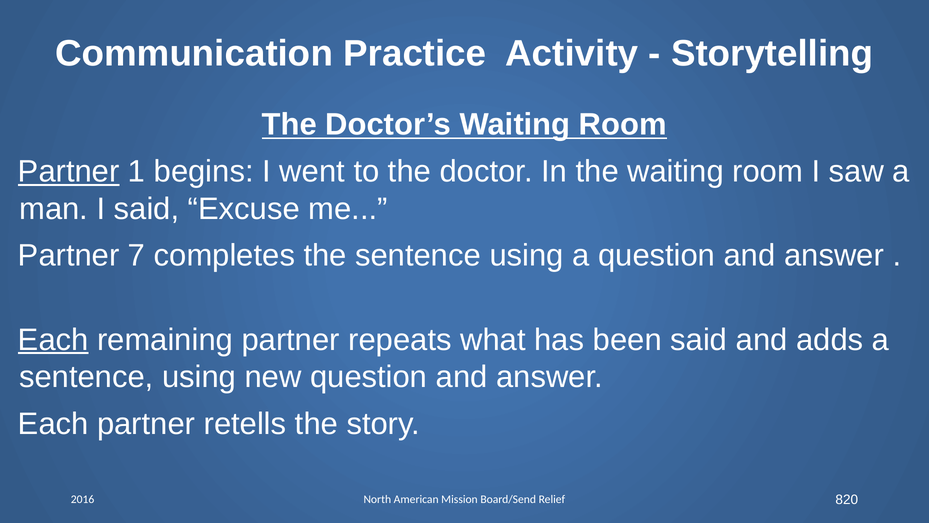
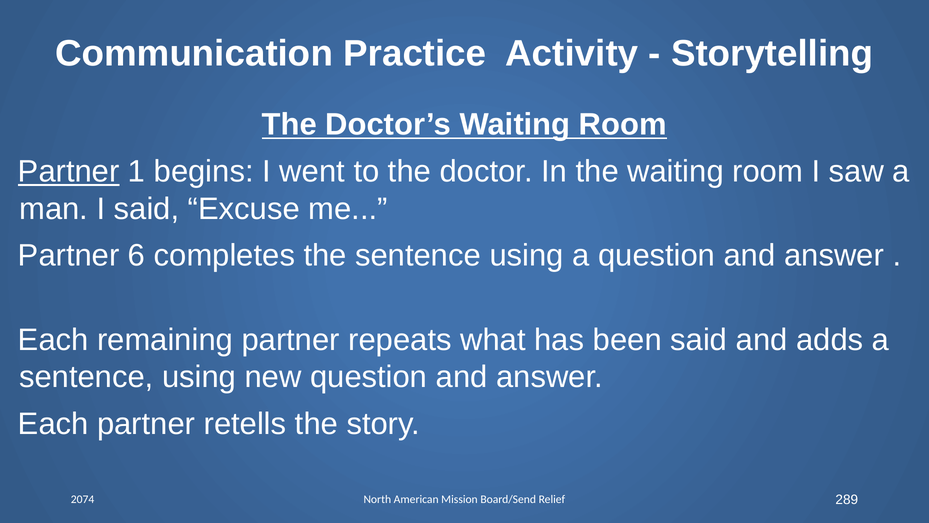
7: 7 -> 6
Each at (53, 340) underline: present -> none
2016: 2016 -> 2074
820: 820 -> 289
